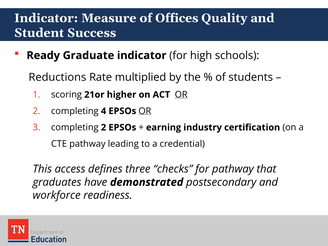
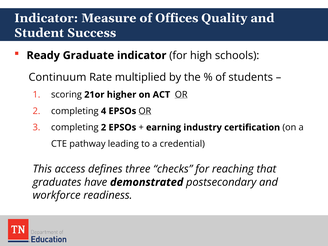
Reductions: Reductions -> Continuum
for pathway: pathway -> reaching
